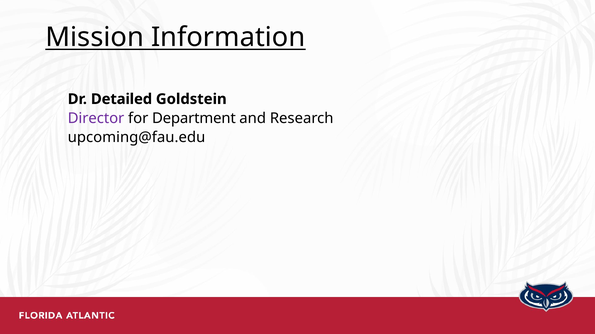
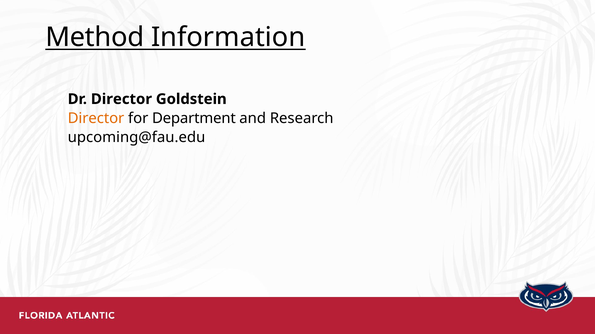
Mission: Mission -> Method
Dr Detailed: Detailed -> Director
Director at (96, 118) colour: purple -> orange
